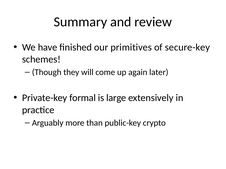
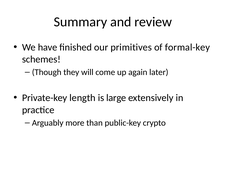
secure-key: secure-key -> formal-key
formal: formal -> length
